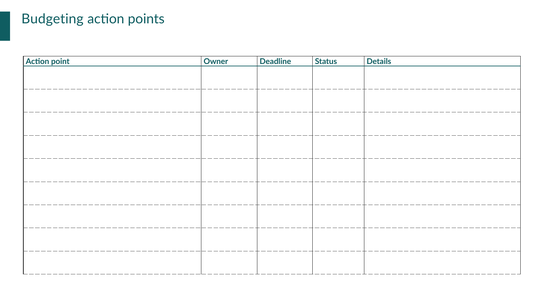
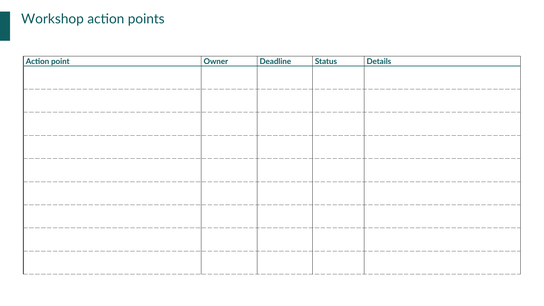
Budgeting: Budgeting -> Workshop
